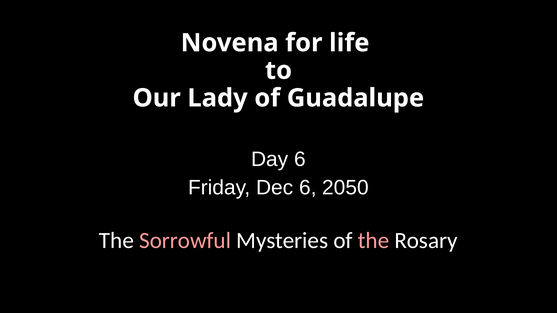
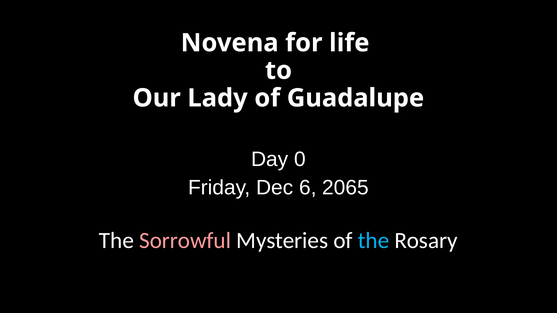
Day 6: 6 -> 0
2050: 2050 -> 2065
the at (374, 241) colour: pink -> light blue
